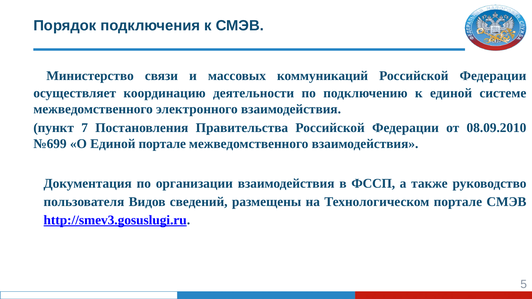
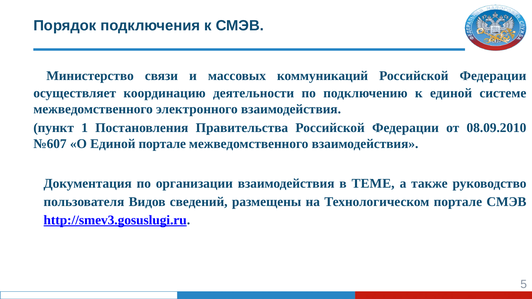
7: 7 -> 1
№699: №699 -> №607
ФССП: ФССП -> ТЕМЕ
